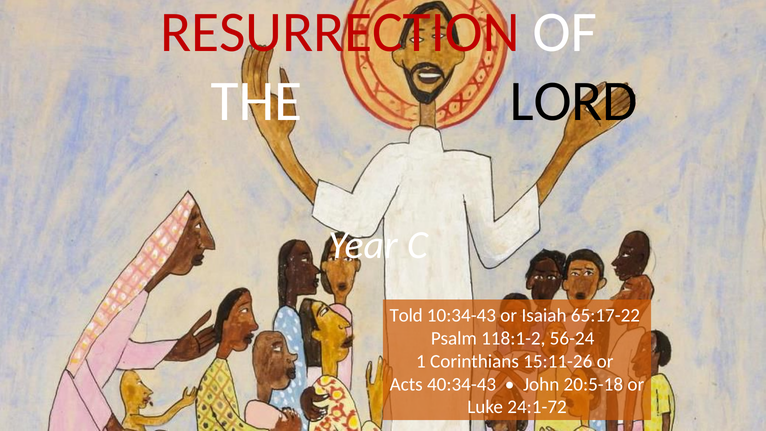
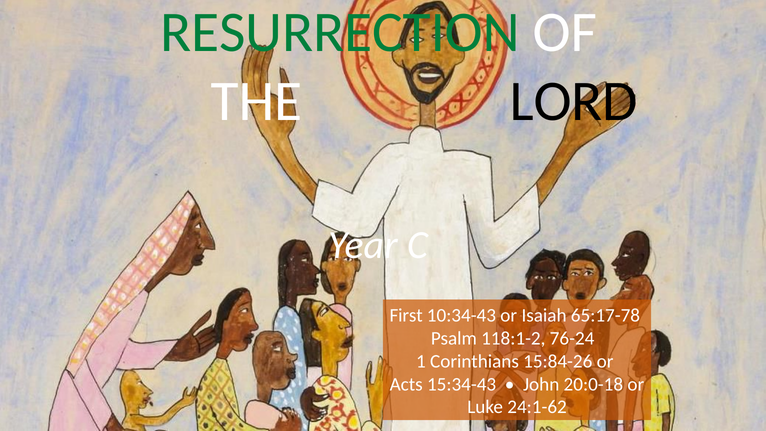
RESURRECTION colour: red -> green
Told: Told -> First
65:17-22: 65:17-22 -> 65:17-78
56-24: 56-24 -> 76-24
15:11-26: 15:11-26 -> 15:84-26
40:34-43: 40:34-43 -> 15:34-43
20:5-18: 20:5-18 -> 20:0-18
24:1-72: 24:1-72 -> 24:1-62
